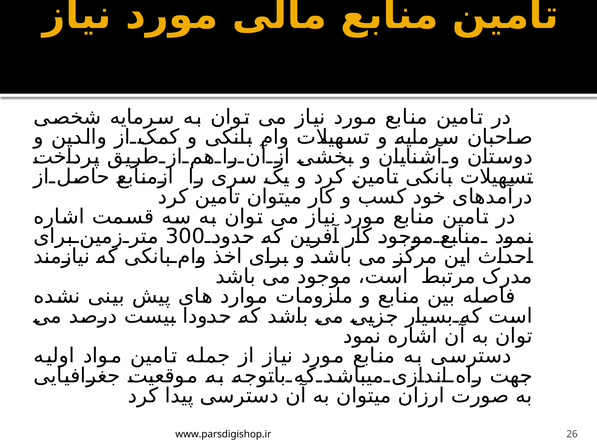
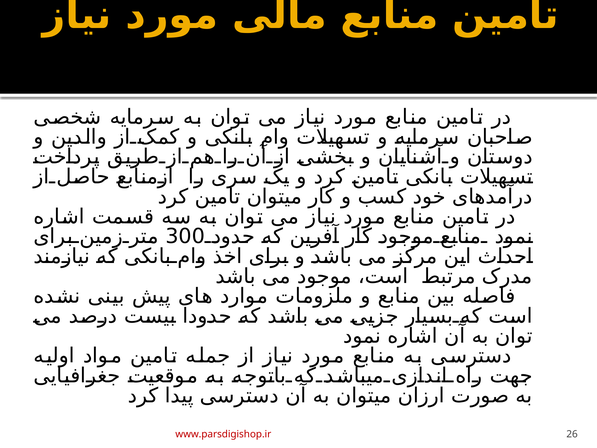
www.parsdigishop.ir colour: black -> red
